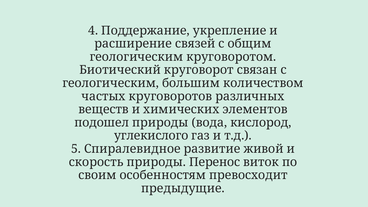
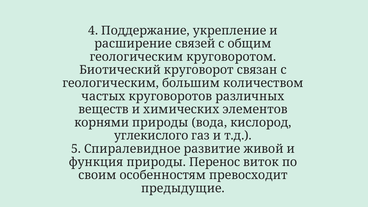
подошел: подошел -> корнями
скорость: скорость -> функция
